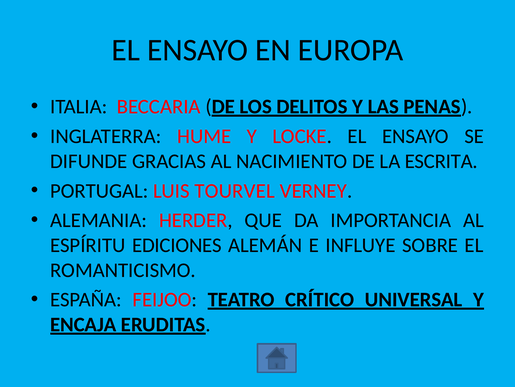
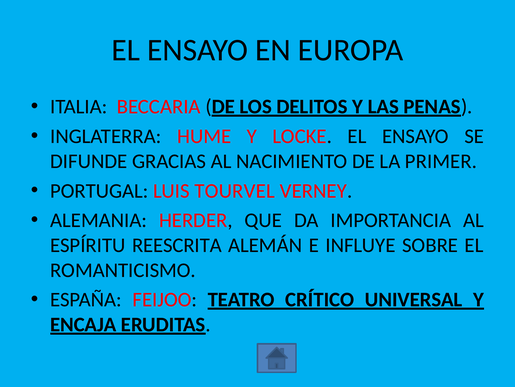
ESCRITA: ESCRITA -> PRIMER
EDICIONES: EDICIONES -> REESCRITA
